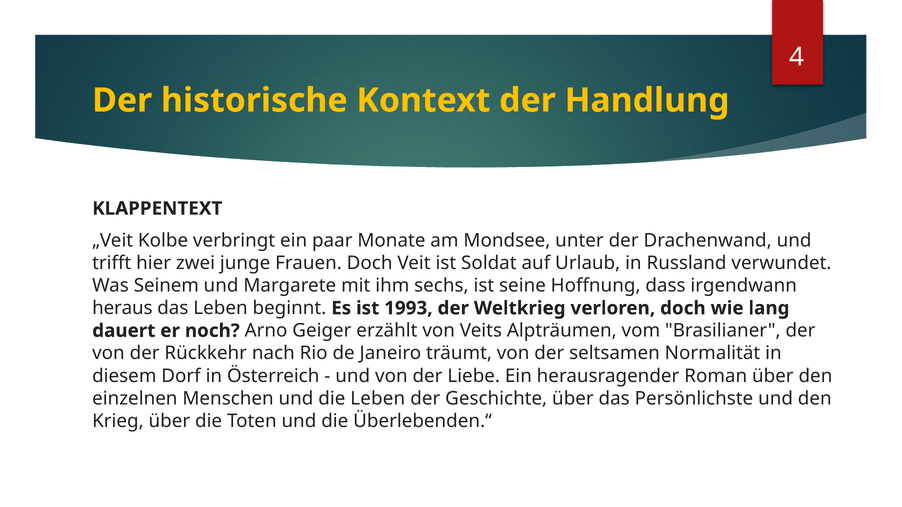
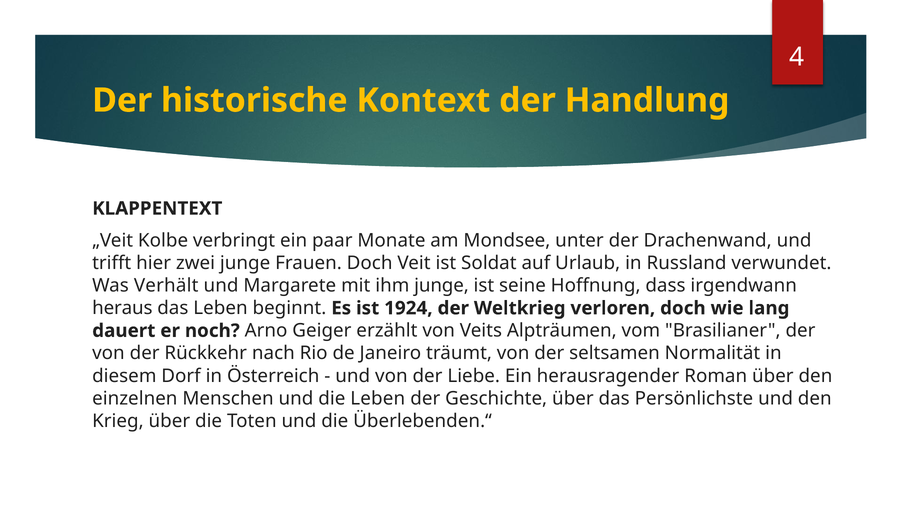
Seinem: Seinem -> Verhält
ihm sechs: sechs -> junge
1993: 1993 -> 1924
